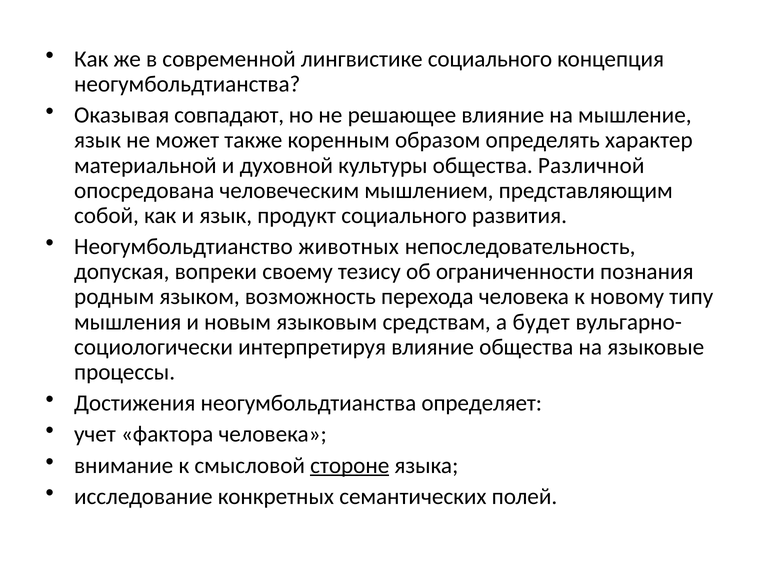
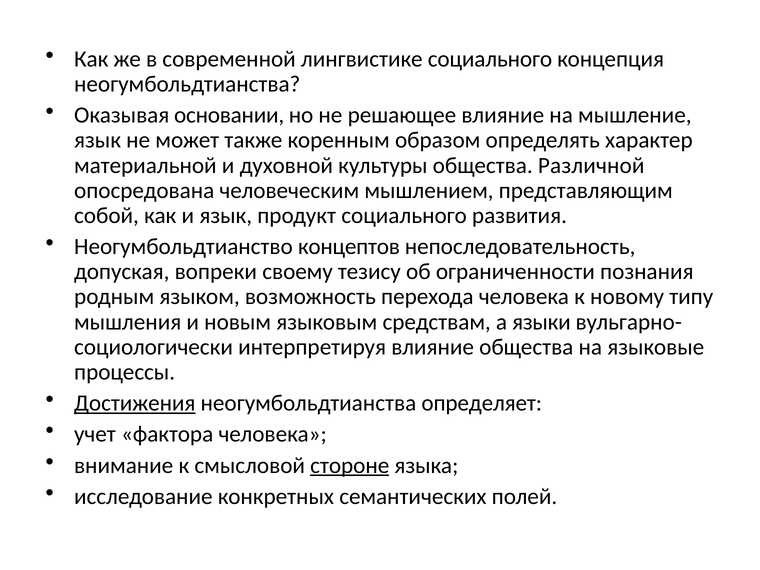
совпадают: совпадают -> основании
животных: животных -> концептов
будет: будет -> языки
Достижения underline: none -> present
